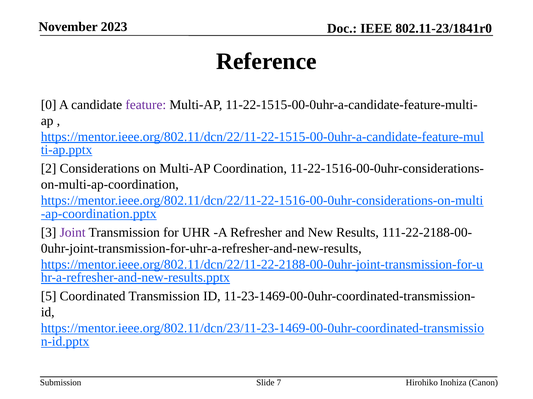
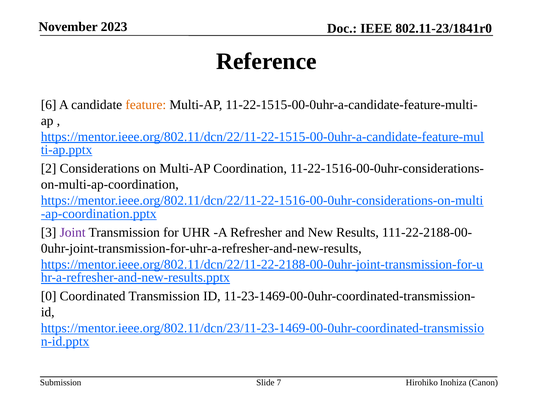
0: 0 -> 6
feature colour: purple -> orange
5: 5 -> 0
